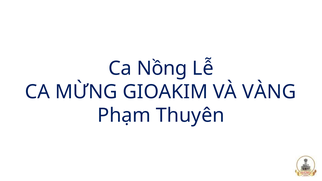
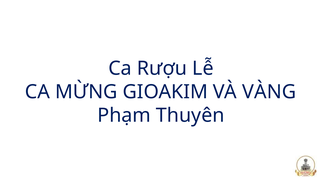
Nồng: Nồng -> Rượu
